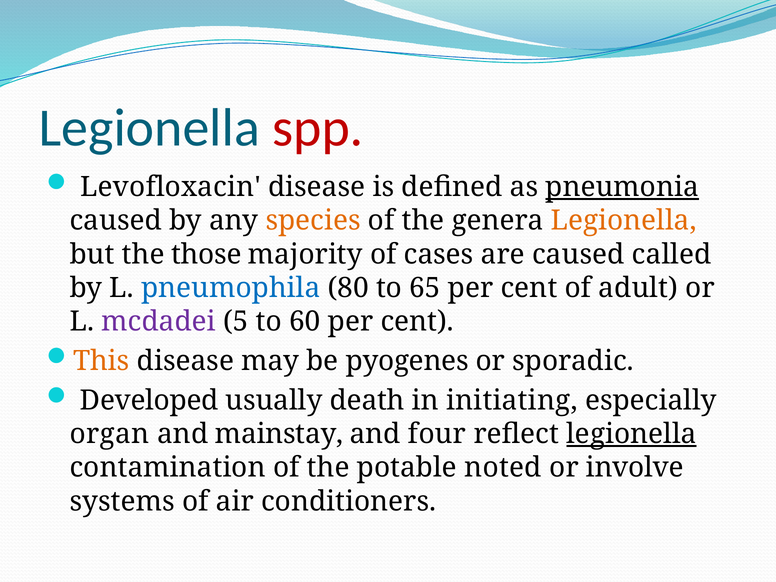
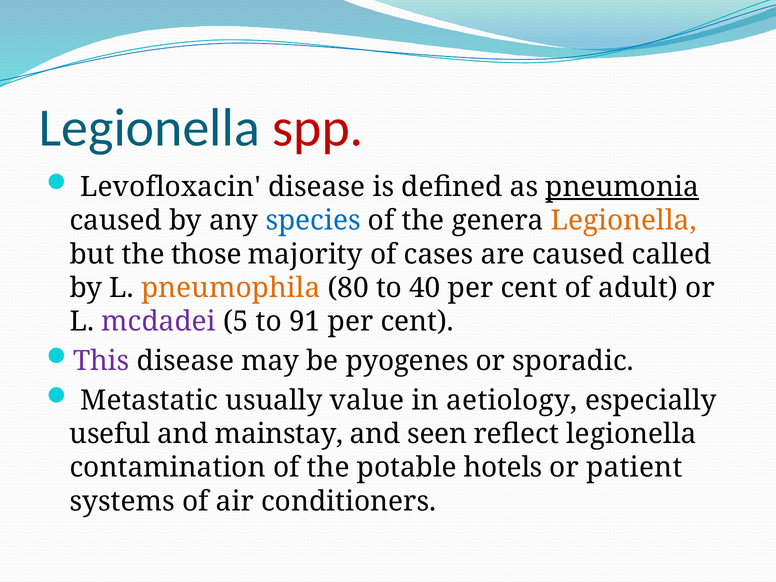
species colour: orange -> blue
pneumophila colour: blue -> orange
65: 65 -> 40
60: 60 -> 91
This colour: orange -> purple
Developed: Developed -> Metastatic
death: death -> value
initiating: initiating -> aetiology
organ: organ -> useful
four: four -> seen
legionella at (631, 434) underline: present -> none
noted: noted -> hotels
involve: involve -> patient
